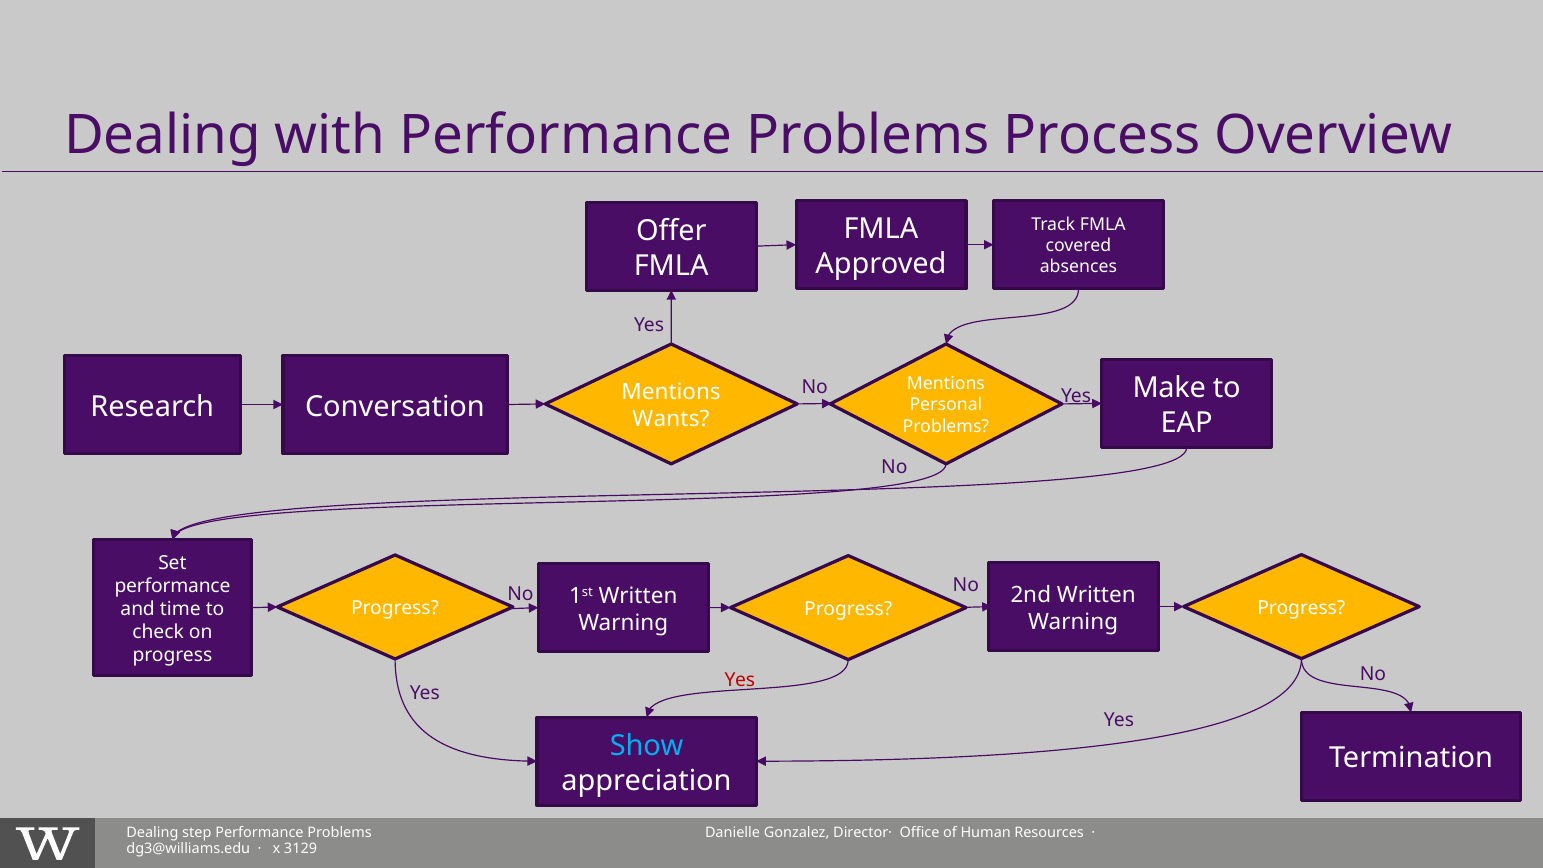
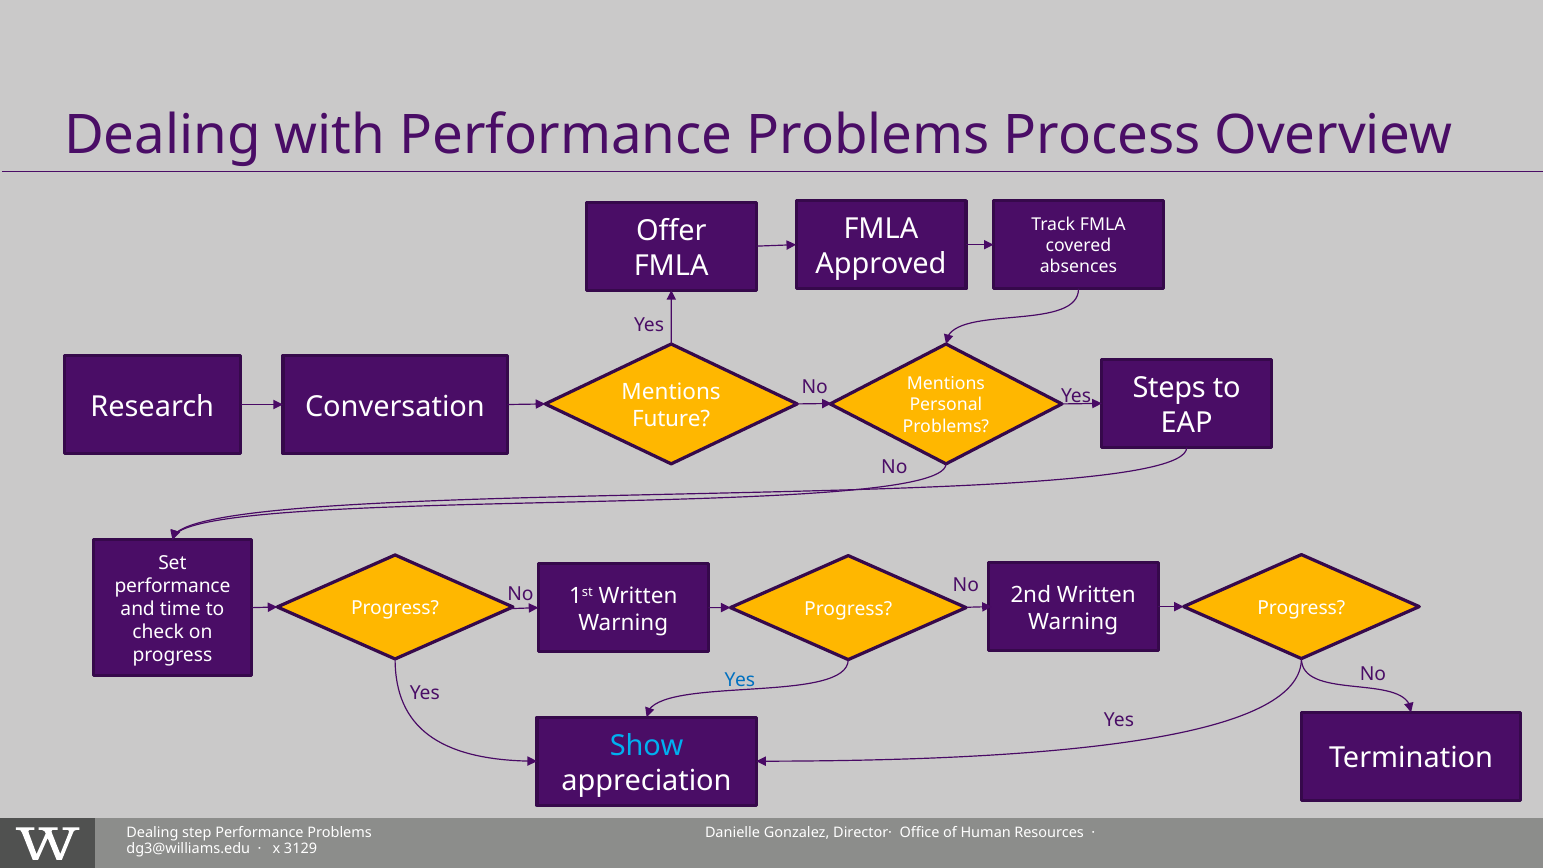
Make: Make -> Steps
Wants: Wants -> Future
Yes at (740, 680) colour: red -> blue
